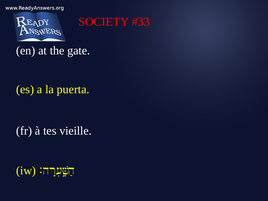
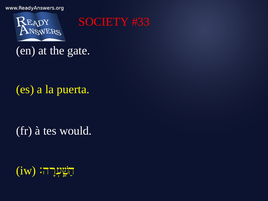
vieille: vieille -> would
